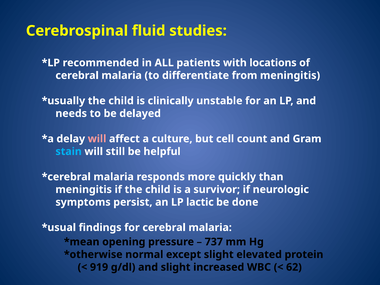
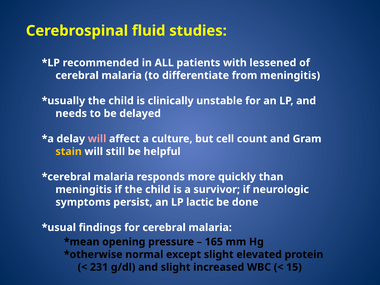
locations: locations -> lessened
stain colour: light blue -> yellow
737: 737 -> 165
919: 919 -> 231
62: 62 -> 15
